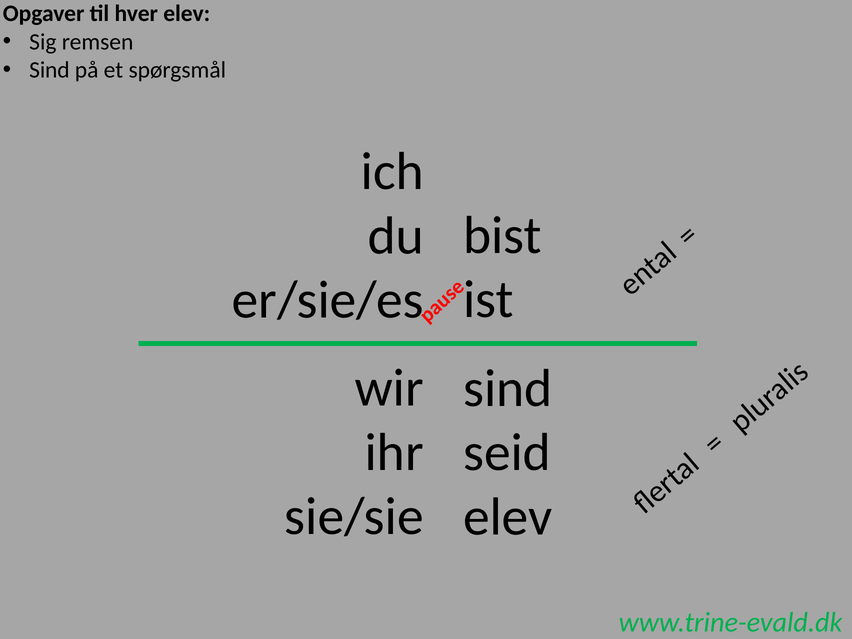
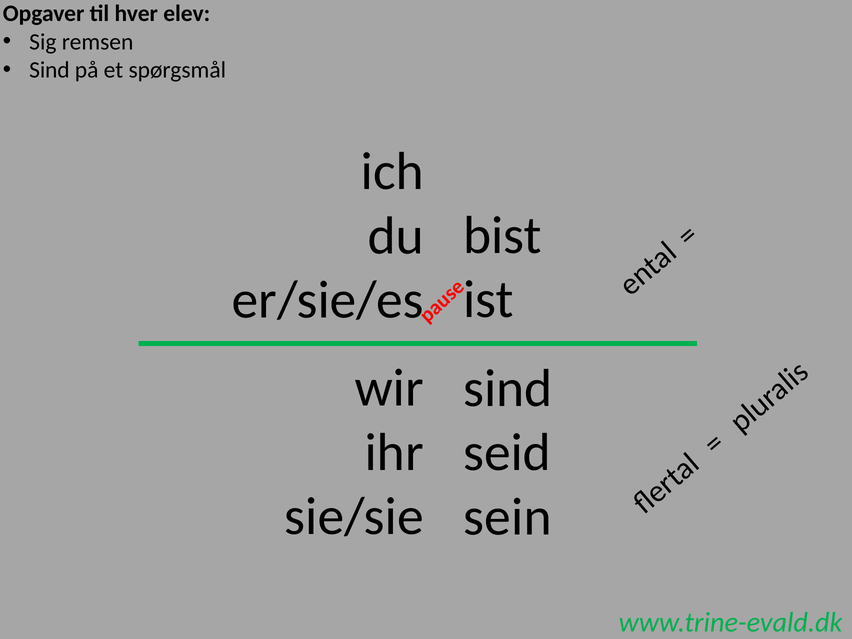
elev at (508, 517): elev -> sein
